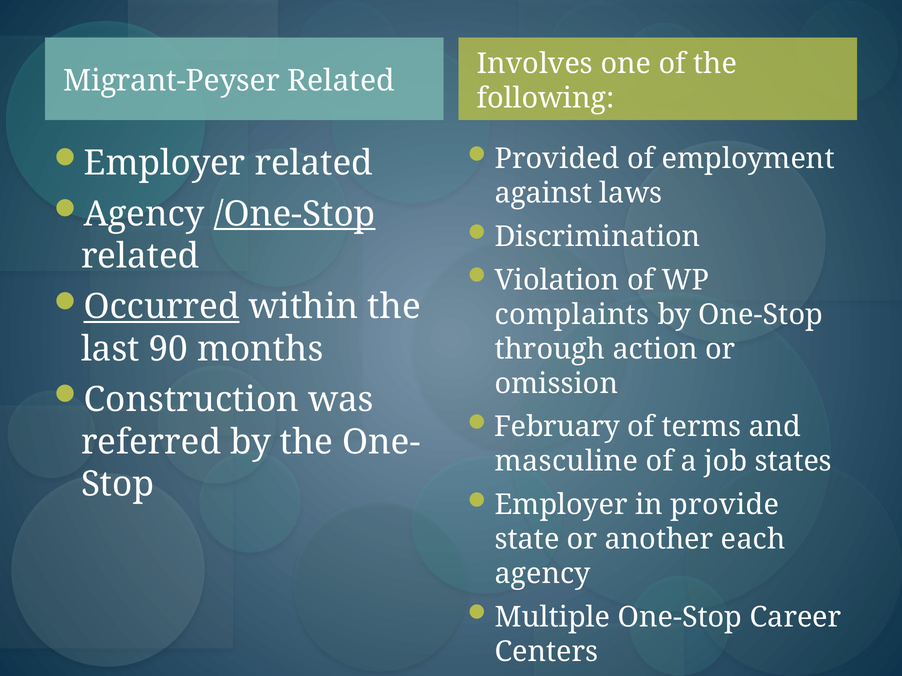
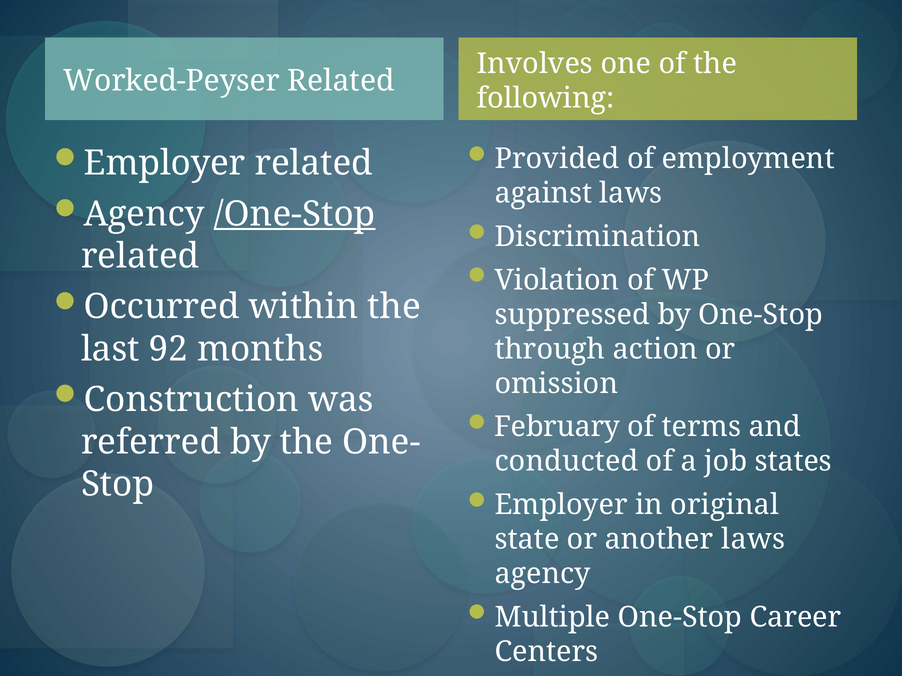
Migrant-Peyser: Migrant-Peyser -> Worked-Peyser
Occurred underline: present -> none
complaints: complaints -> suppressed
90: 90 -> 92
masculine: masculine -> conducted
provide: provide -> original
another each: each -> laws
